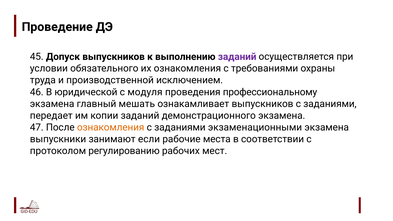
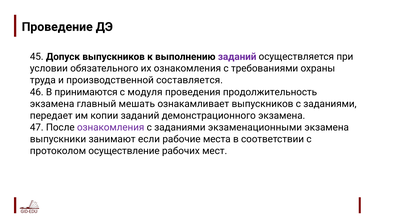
исключением: исключением -> составляется
юридической: юридической -> принимаются
профессиональному: профессиональному -> продолжительность
ознакомления at (111, 127) colour: orange -> purple
регулированию: регулированию -> осуществление
